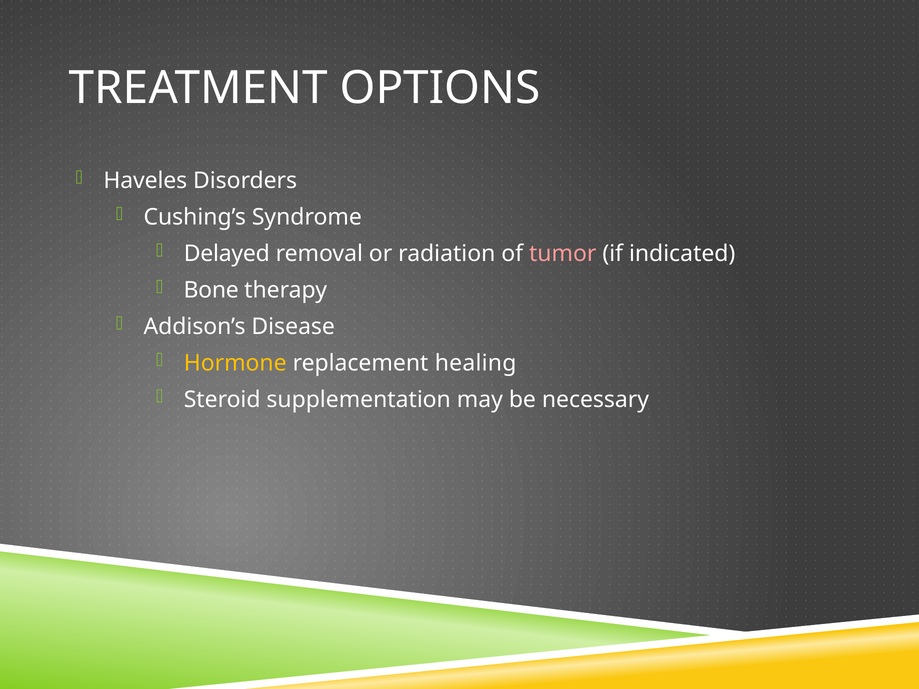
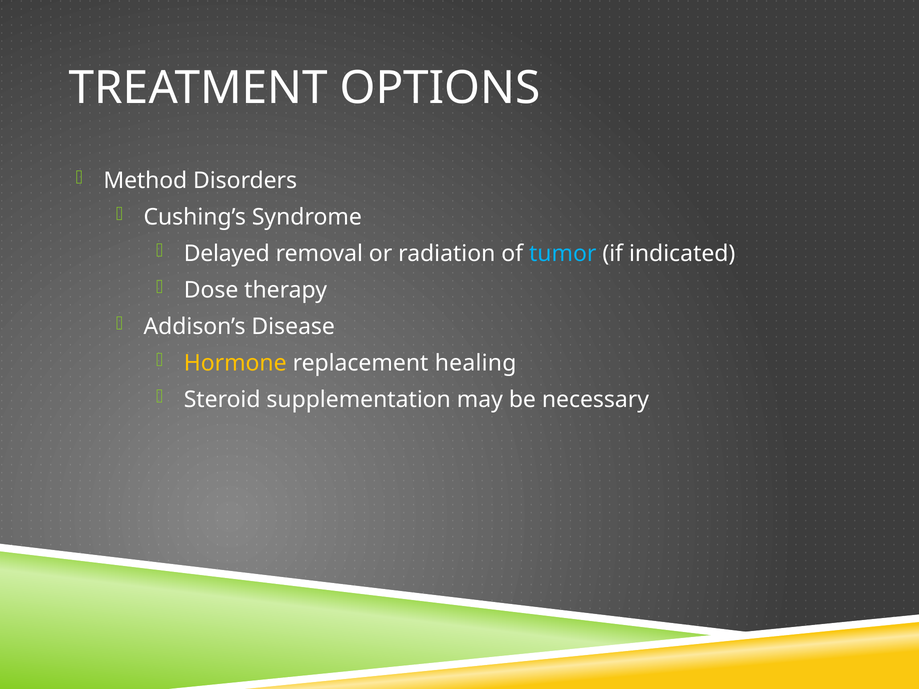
Haveles: Haveles -> Method
tumor colour: pink -> light blue
Bone: Bone -> Dose
